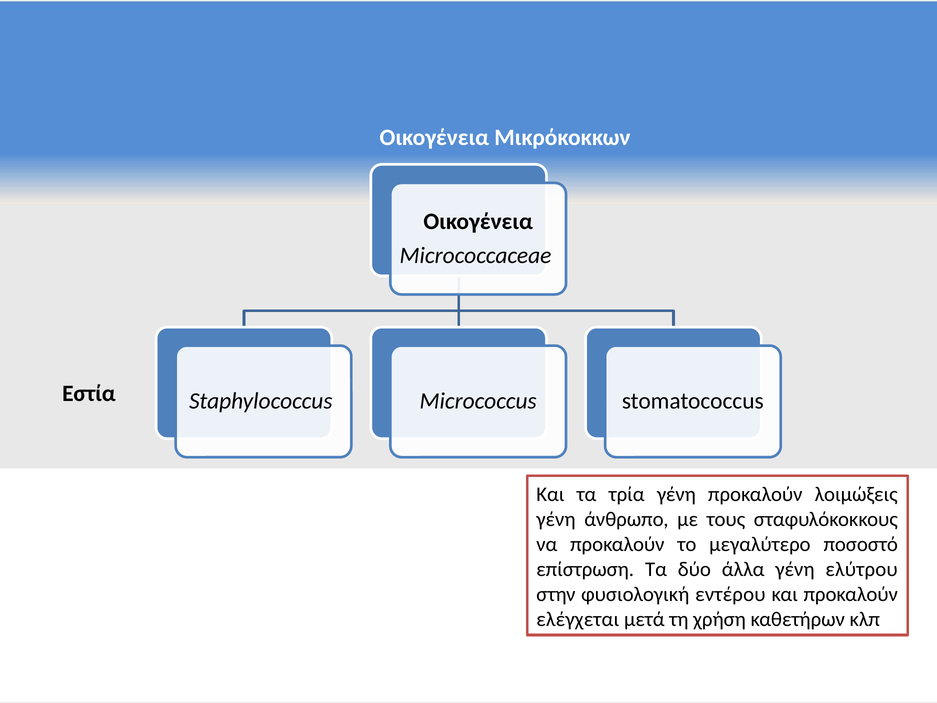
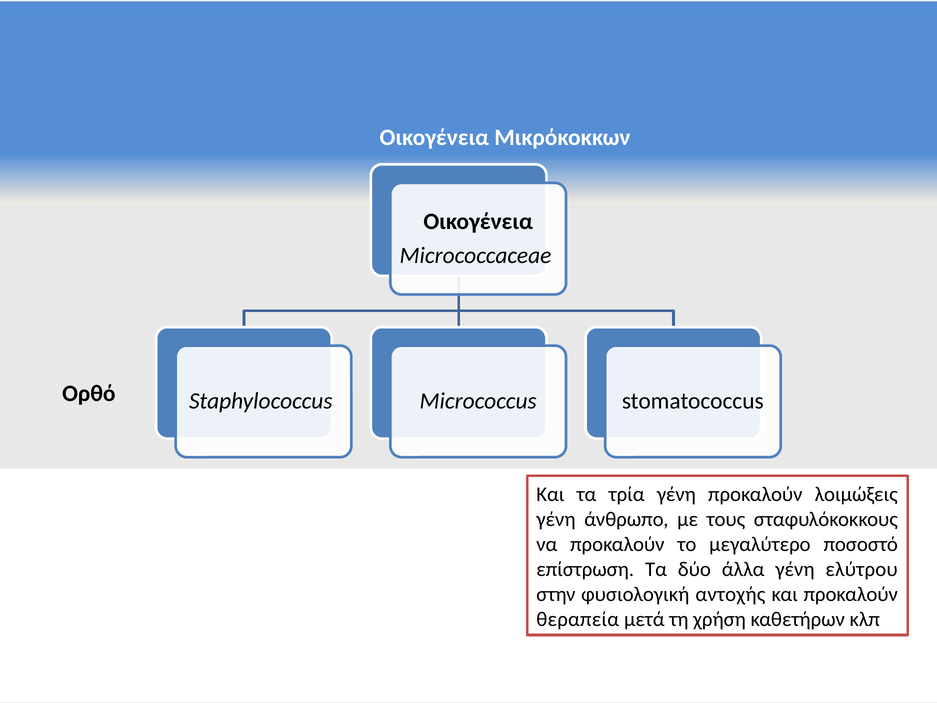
Εστία: Εστία -> Ορθό
εντέρου: εντέρου -> αντοχής
ελέγχεται: ελέγχεται -> θεραπεία
